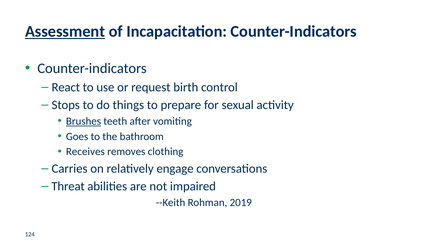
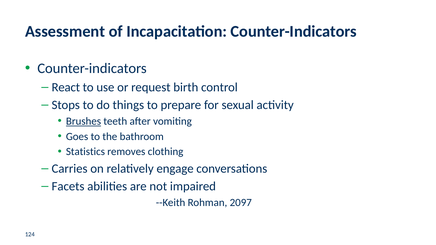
Assessment underline: present -> none
Receives: Receives -> Statistics
Threat: Threat -> Facets
2019: 2019 -> 2097
